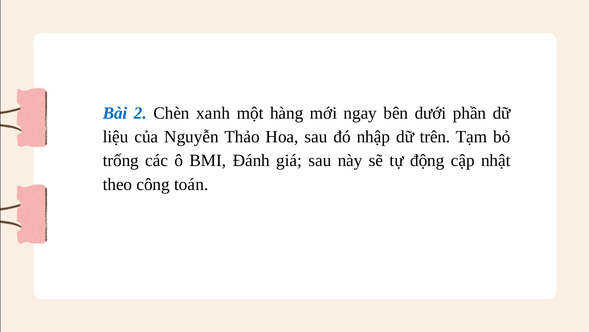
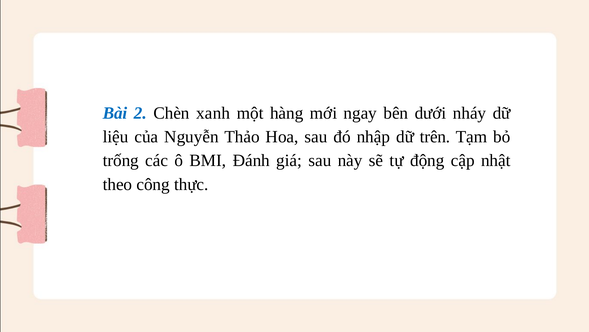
phần: phần -> nháy
toán: toán -> thực
